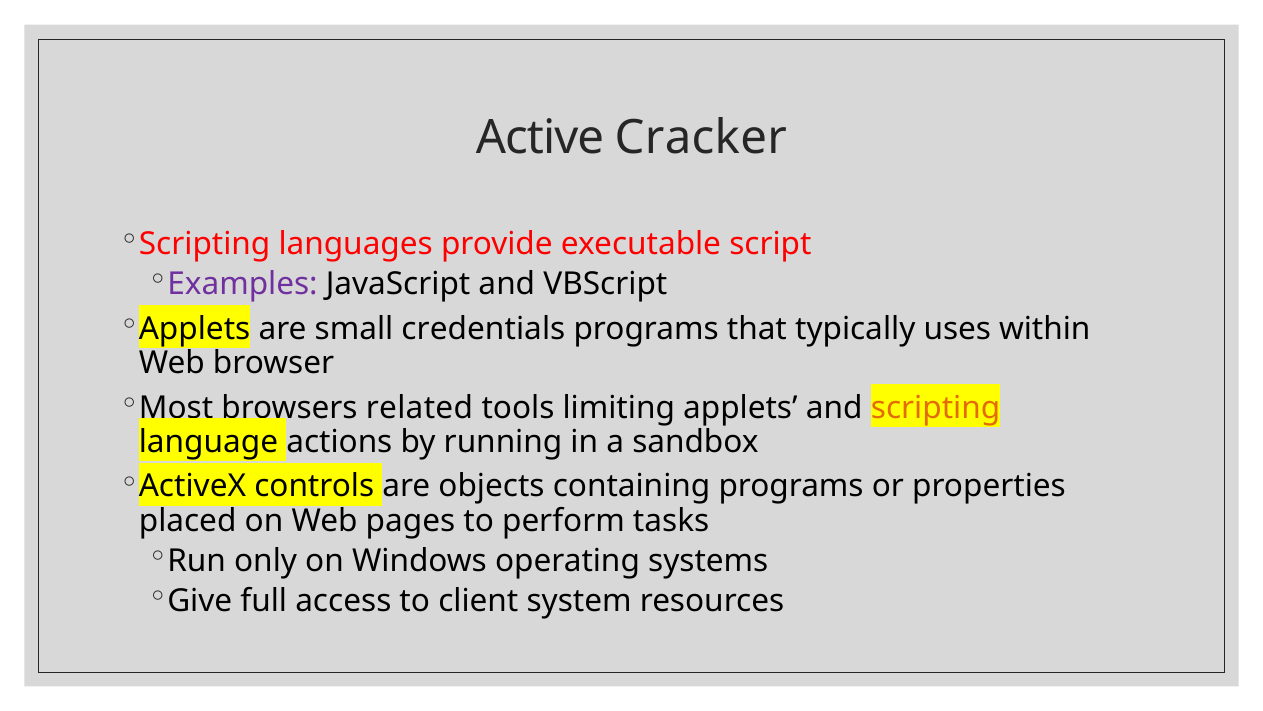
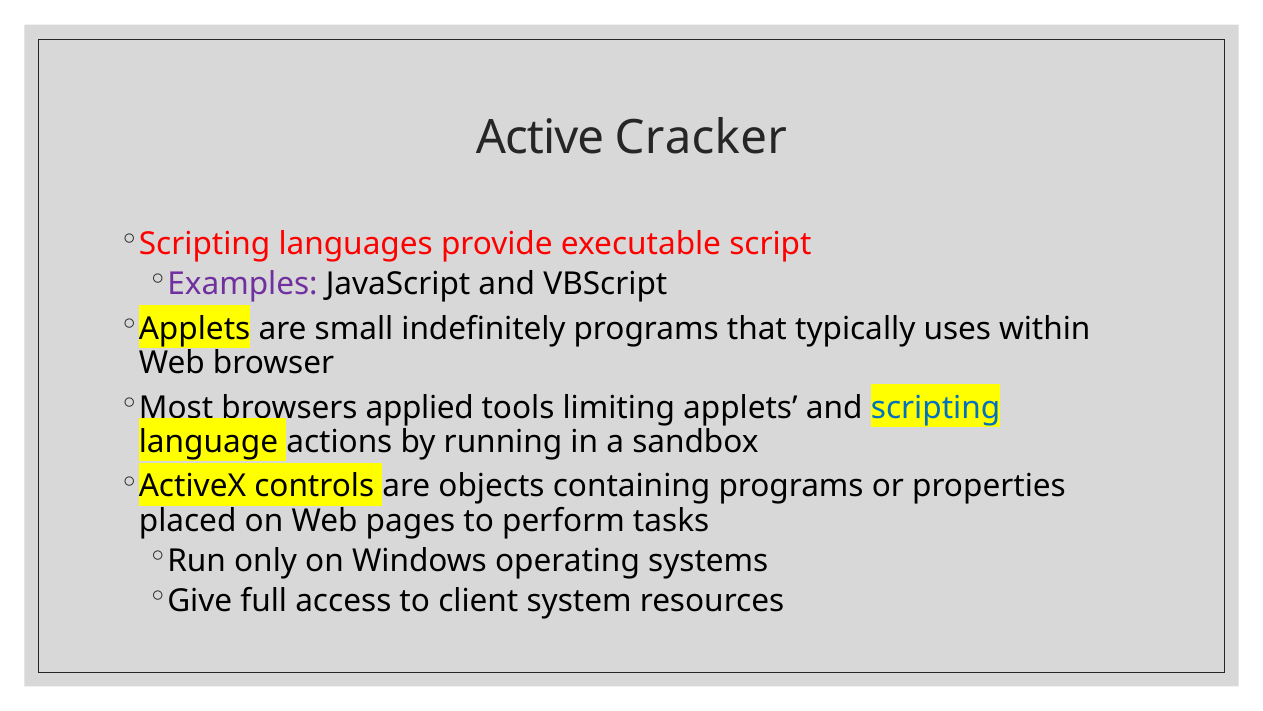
credentials: credentials -> indefinitely
related: related -> applied
scripting at (936, 407) colour: orange -> blue
